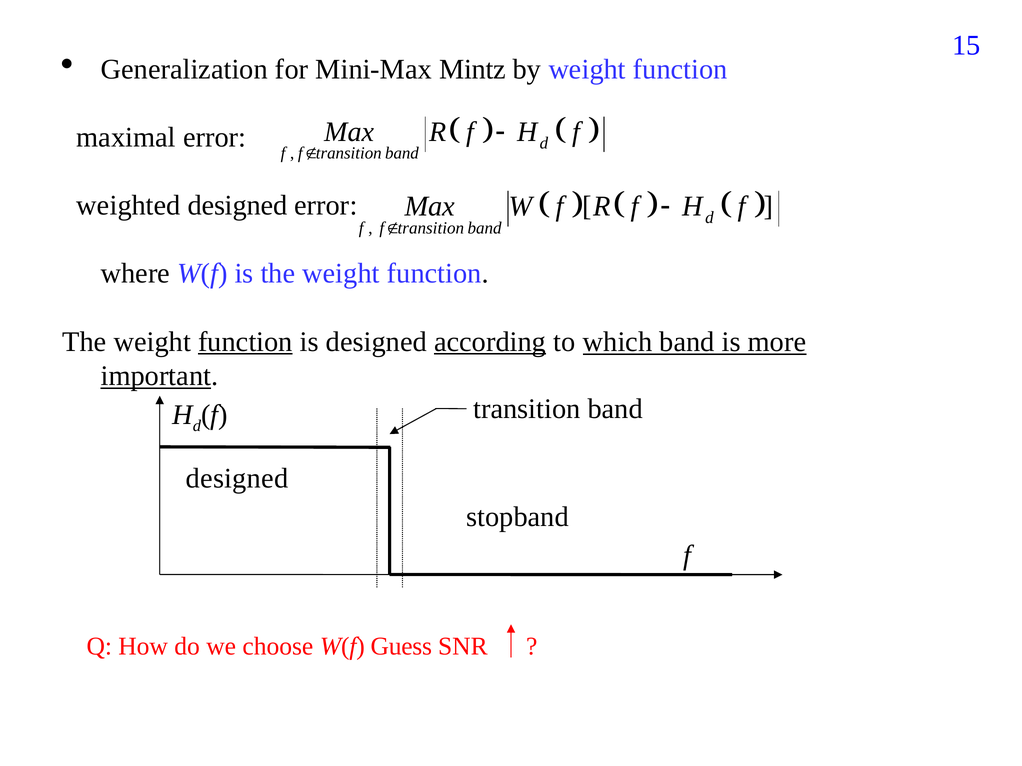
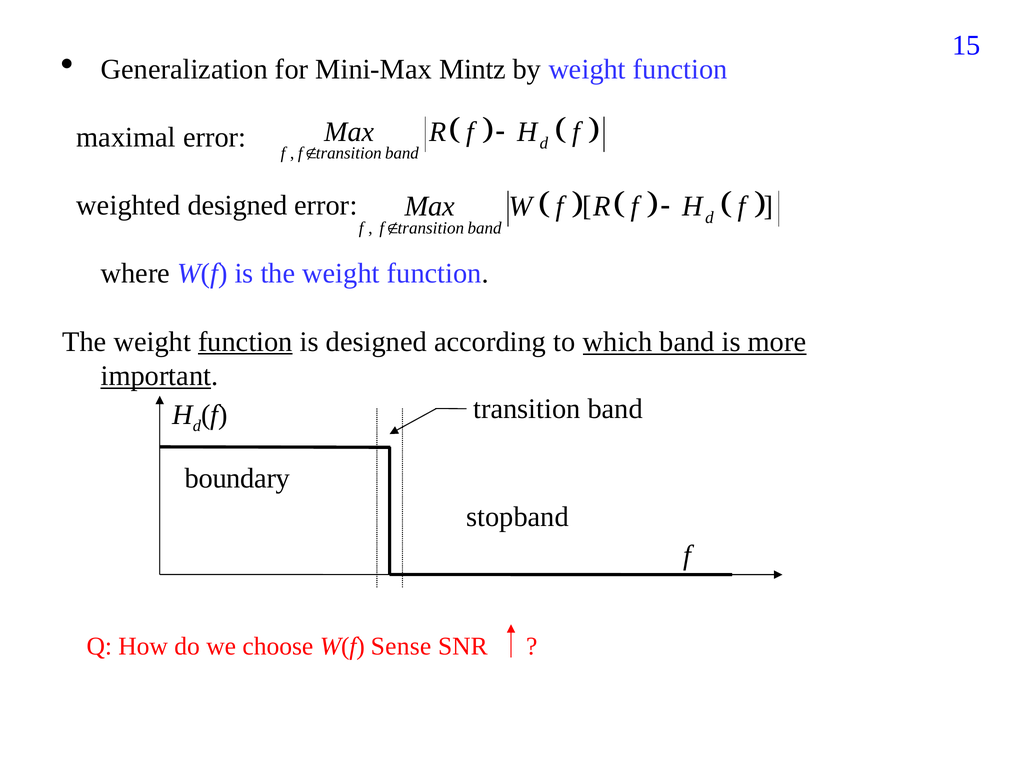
according underline: present -> none
designed at (237, 479): designed -> boundary
Guess: Guess -> Sense
